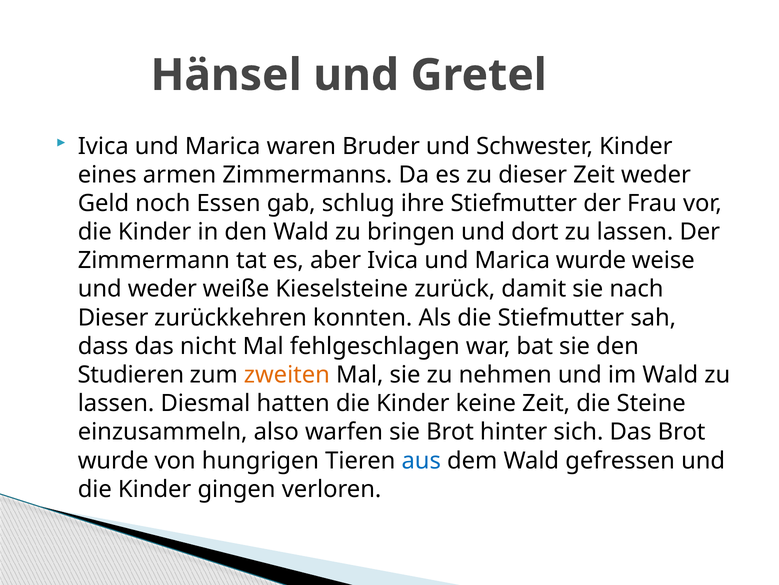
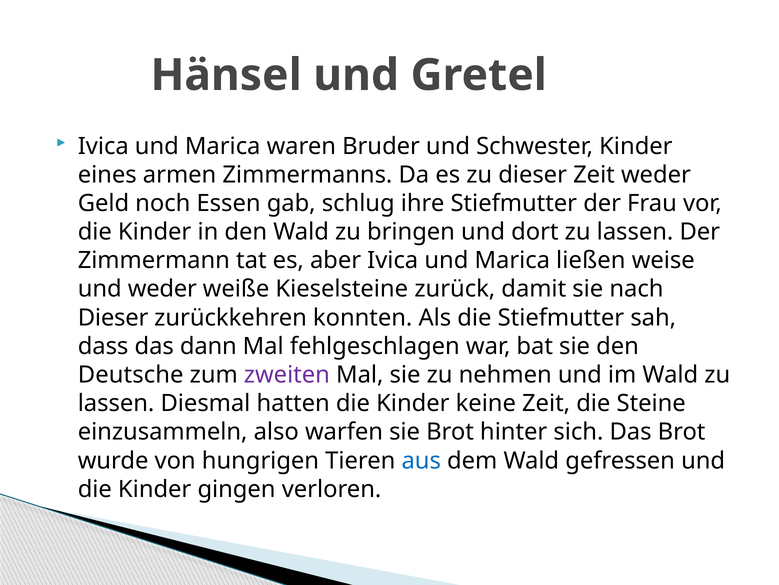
Marica wurde: wurde -> ließen
nicht: nicht -> dann
Studieren: Studieren -> Deutsche
zweiten colour: orange -> purple
